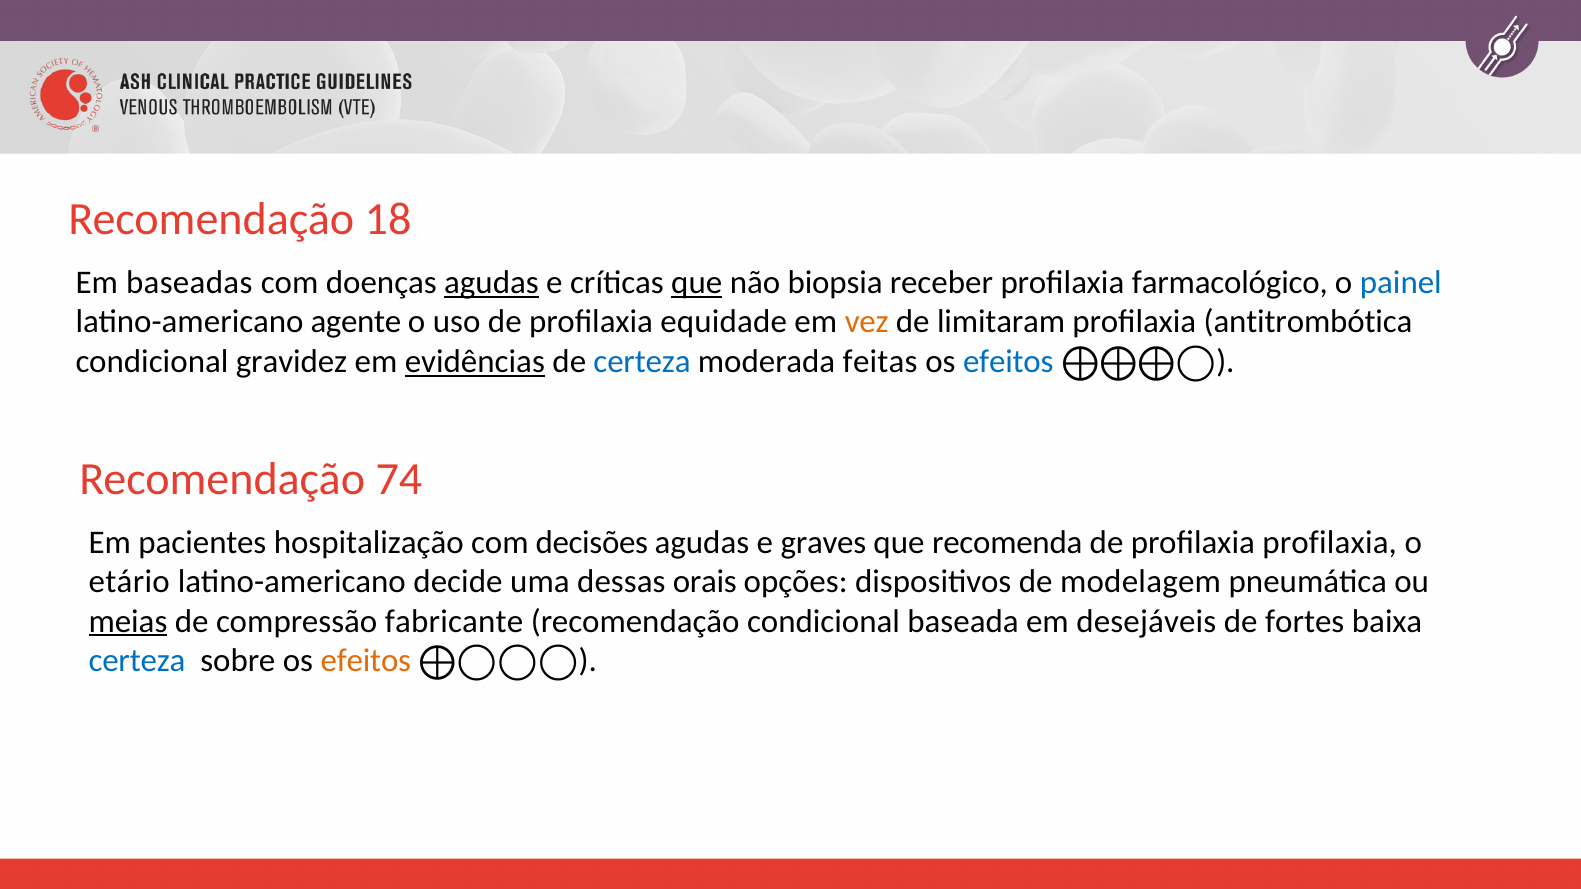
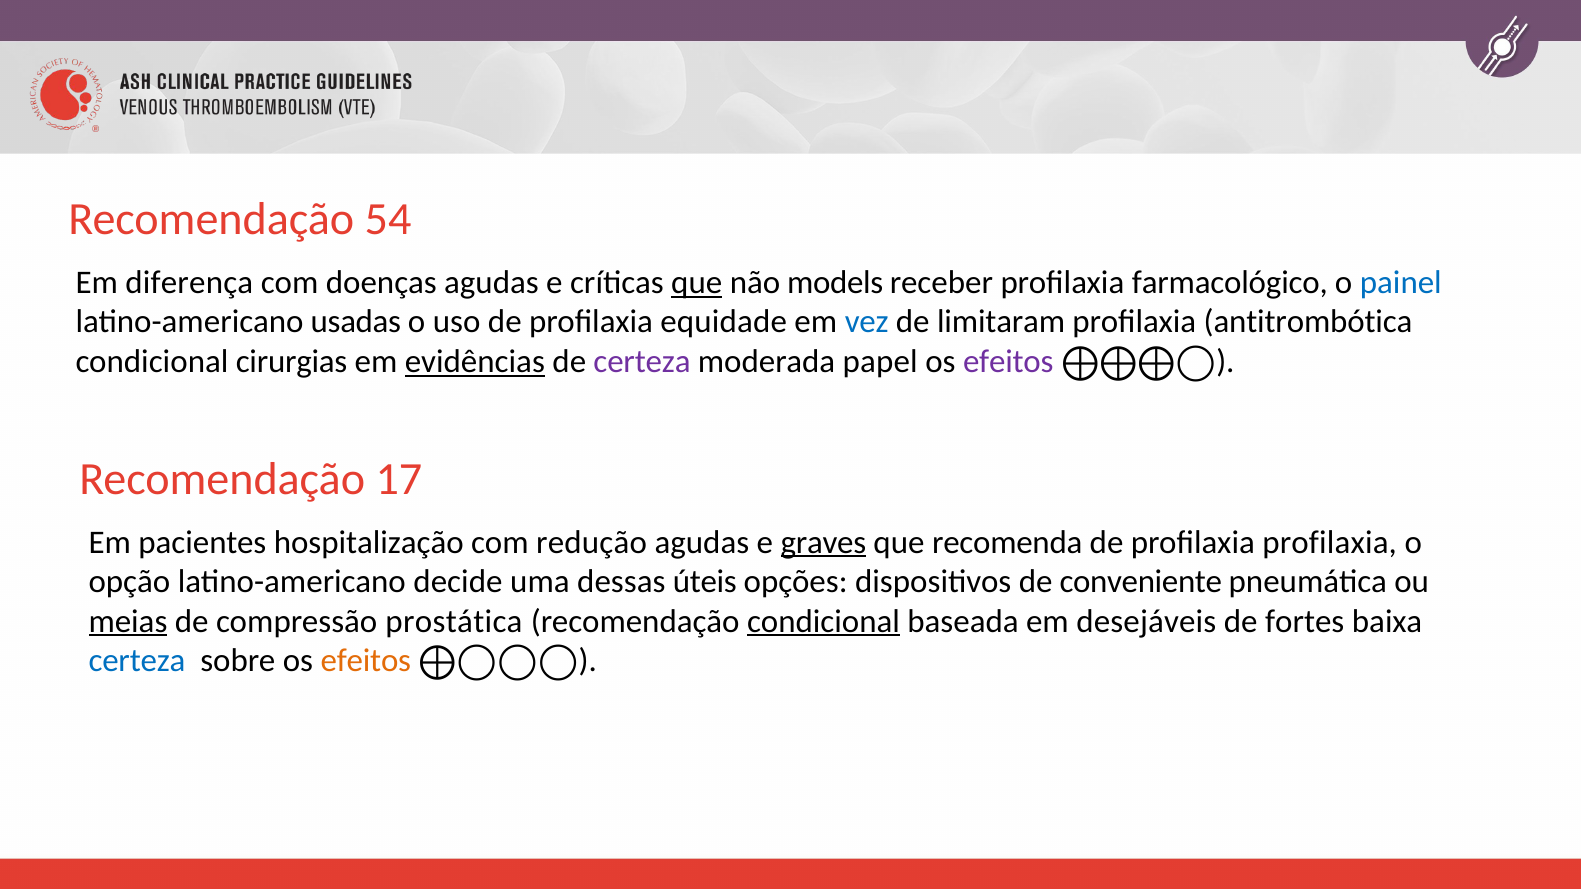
18: 18 -> 54
baseadas: baseadas -> diferença
agudas at (491, 283) underline: present -> none
biopsia: biopsia -> models
agente: agente -> usadas
vez colour: orange -> blue
gravidez: gravidez -> cirurgias
certeza at (642, 362) colour: blue -> purple
feitas: feitas -> papel
efeitos at (1008, 362) colour: blue -> purple
74: 74 -> 17
decisões: decisões -> redução
graves underline: none -> present
etário: etário -> opção
orais: orais -> úteis
modelagem: modelagem -> conveniente
fabricante: fabricante -> prostática
condicional at (823, 622) underline: none -> present
